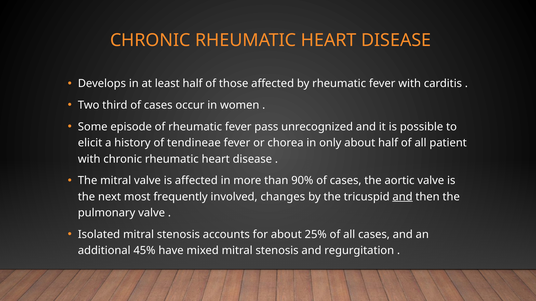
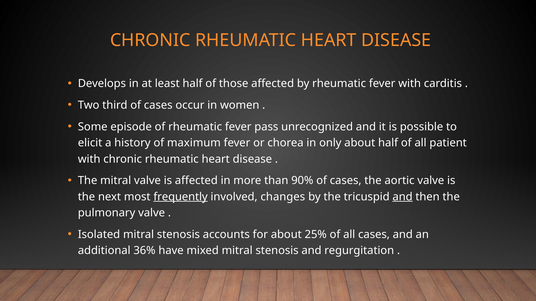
tendineae: tendineae -> maximum
frequently underline: none -> present
45%: 45% -> 36%
